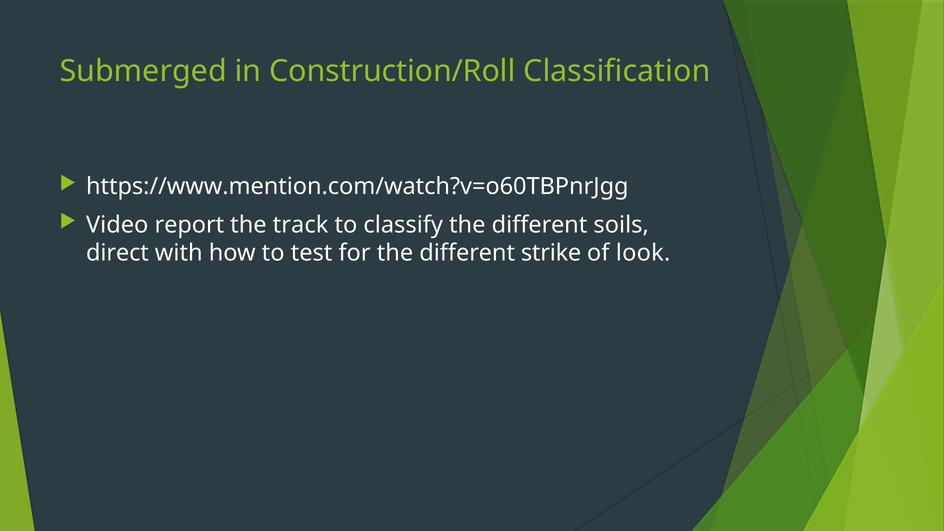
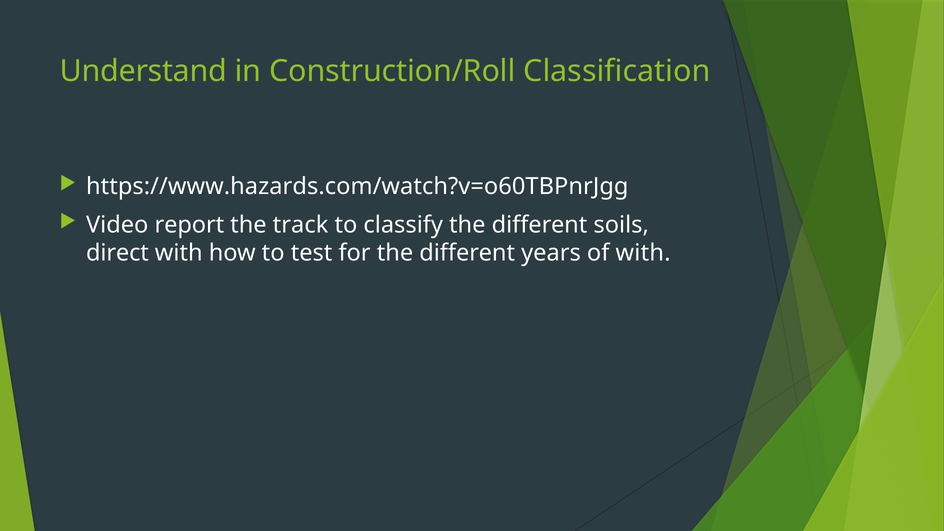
Submerged: Submerged -> Understand
https://www.mention.com/watch?v=o60TBPnrJgg: https://www.mention.com/watch?v=o60TBPnrJgg -> https://www.hazards.com/watch?v=o60TBPnrJgg
strike: strike -> years
of look: look -> with
